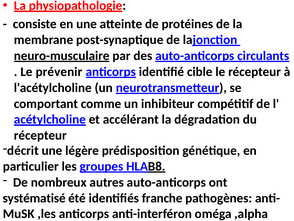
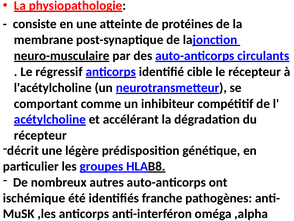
prévenir: prévenir -> régressif
systématisé: systématisé -> ischémique
